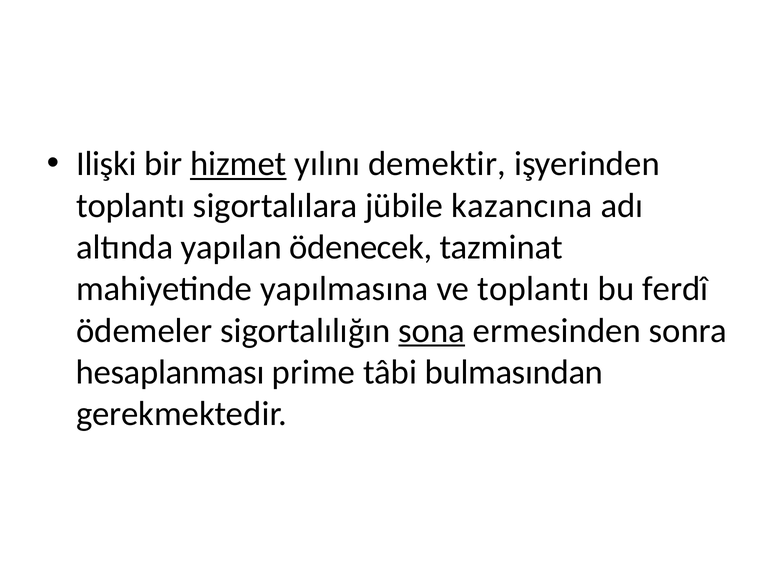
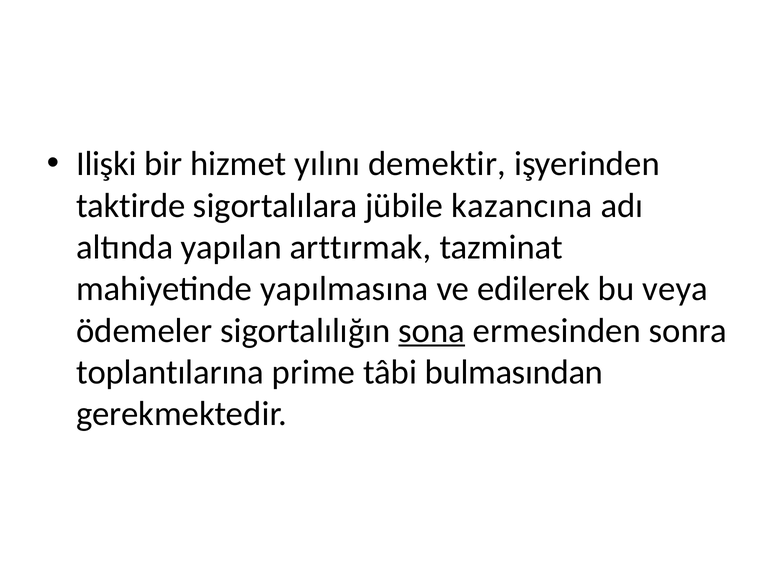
hizmet underline: present -> none
toplantı at (131, 206): toplantı -> taktirde
ödenecek: ödenecek -> arttırmak
ve toplantı: toplantı -> edilerek
ferdî: ferdî -> veya
hesaplanması: hesaplanması -> toplantılarına
